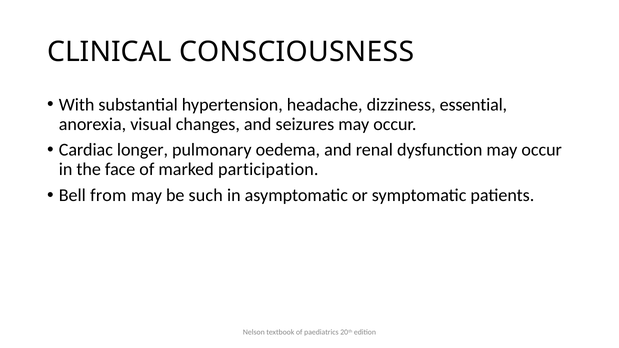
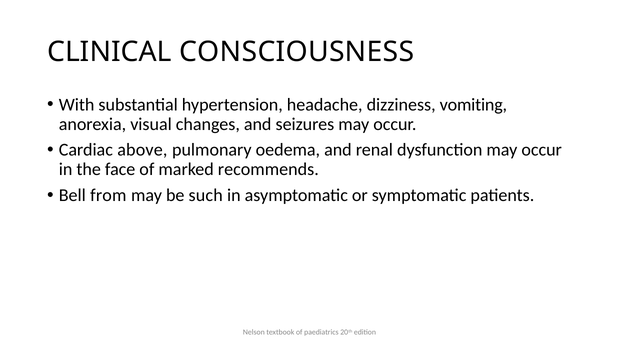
essential: essential -> vomiting
longer: longer -> above
participation: participation -> recommends
